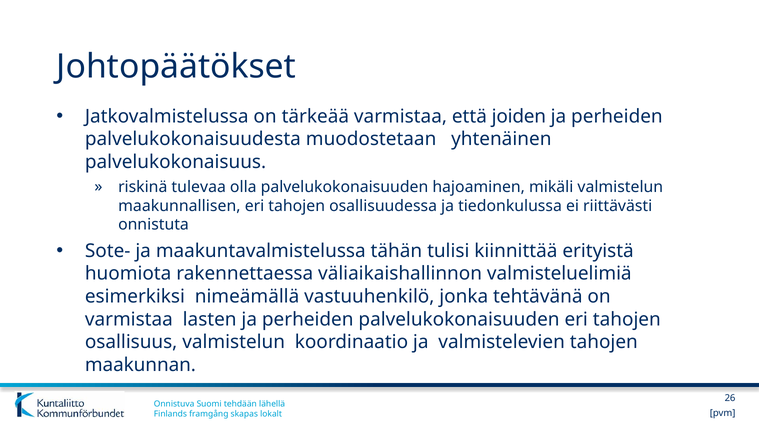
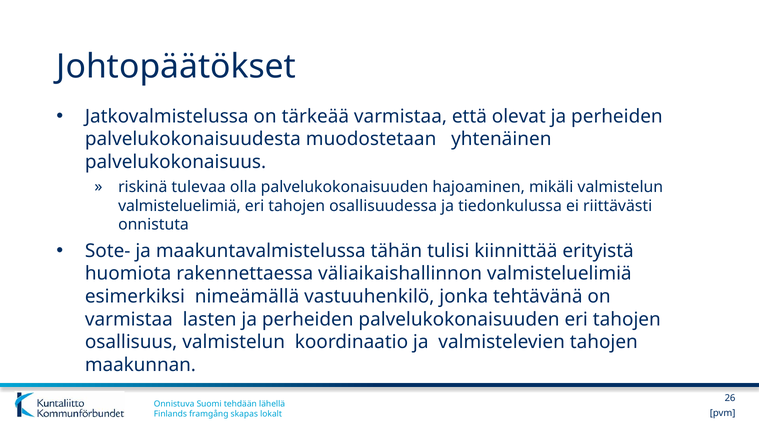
joiden: joiden -> olevat
maakunnallisen at (179, 206): maakunnallisen -> valmisteluelimiä
